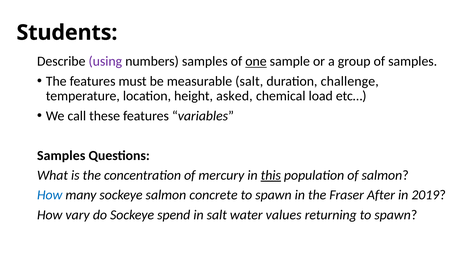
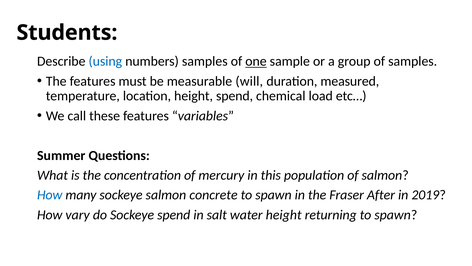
using colour: purple -> blue
measurable salt: salt -> will
challenge: challenge -> measured
height asked: asked -> spend
Samples at (61, 155): Samples -> Summer
this underline: present -> none
water values: values -> height
